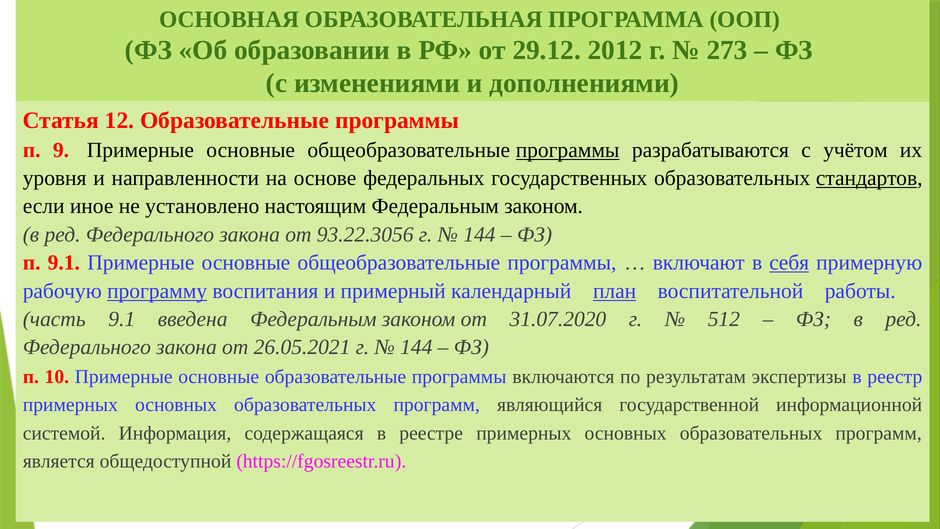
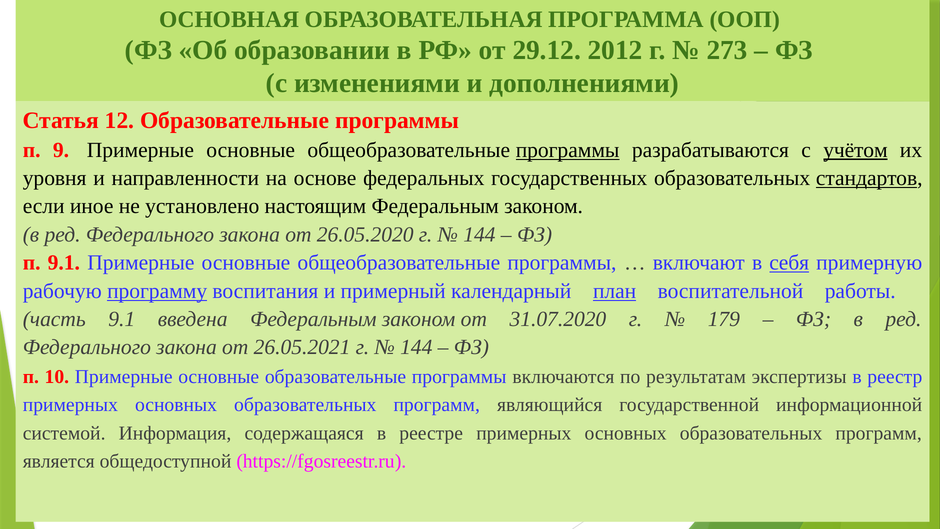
учётом underline: none -> present
93.22.3056: 93.22.3056 -> 26.05.2020
512: 512 -> 179
